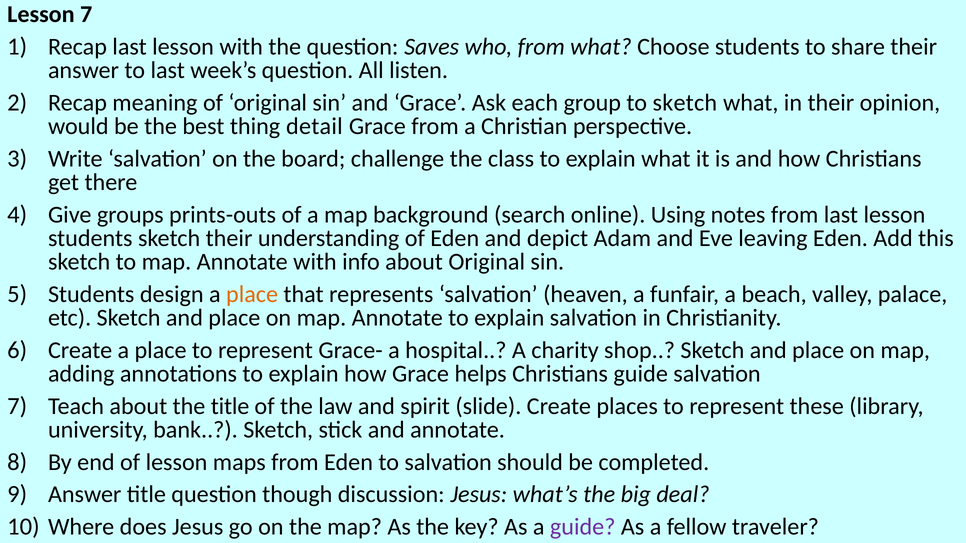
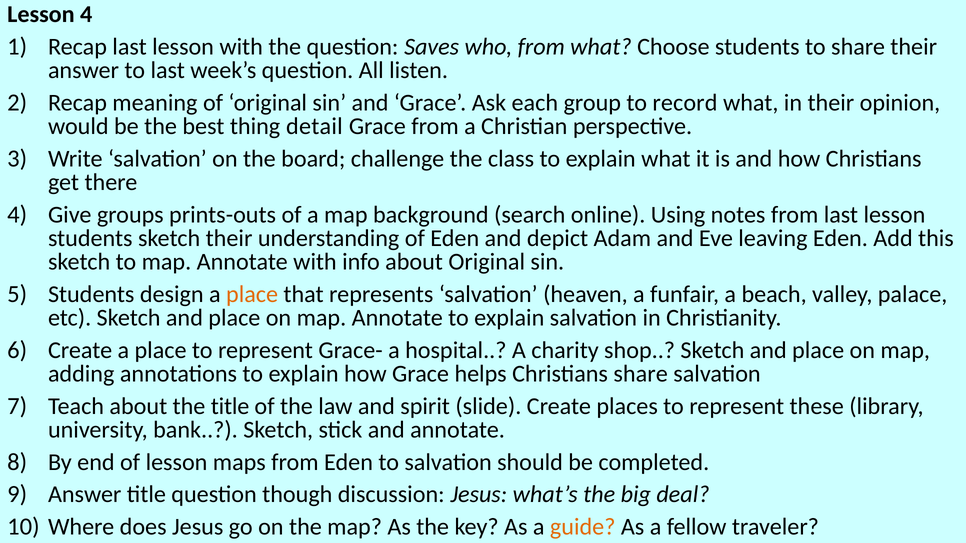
Lesson 7: 7 -> 4
to sketch: sketch -> record
Christians guide: guide -> share
guide at (583, 527) colour: purple -> orange
